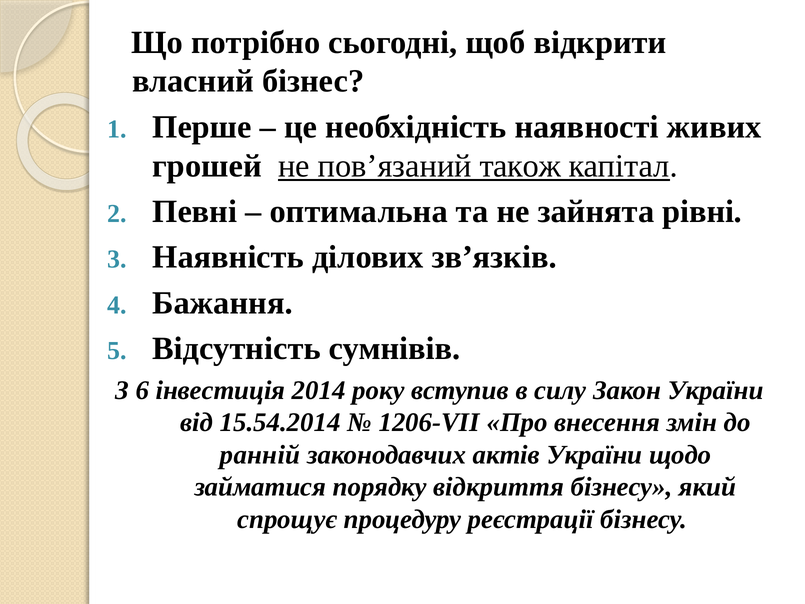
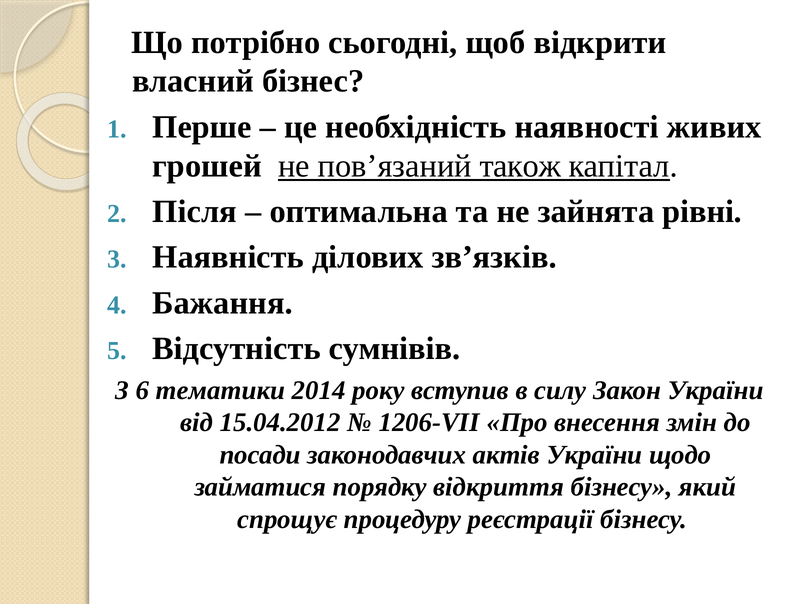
Певні: Певні -> Після
інвестиція: інвестиція -> тематики
15.54.2014: 15.54.2014 -> 15.04.2012
ранній: ранній -> посади
